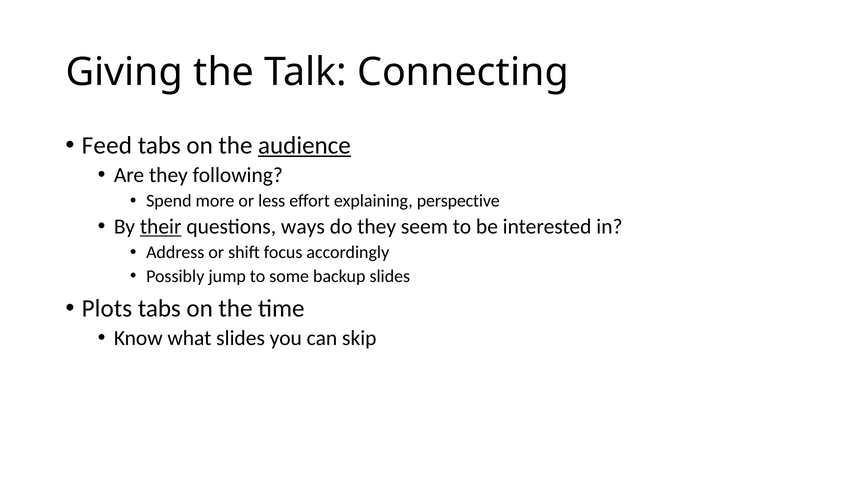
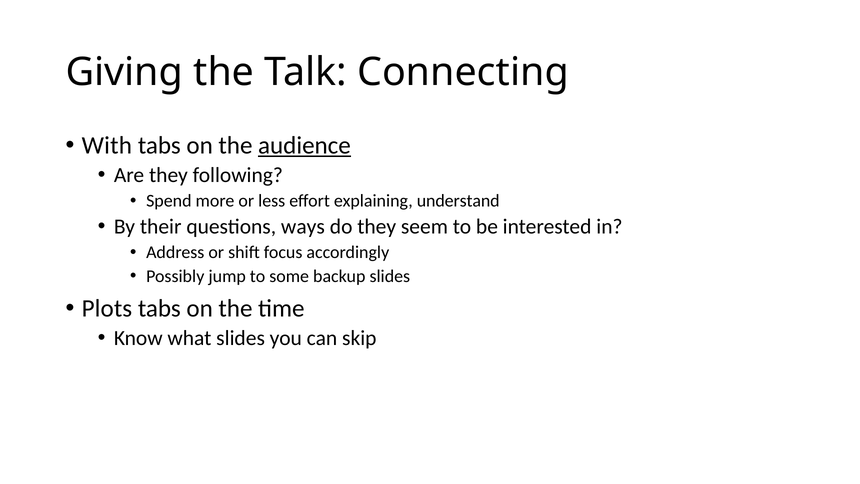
Feed: Feed -> With
perspective: perspective -> understand
their underline: present -> none
